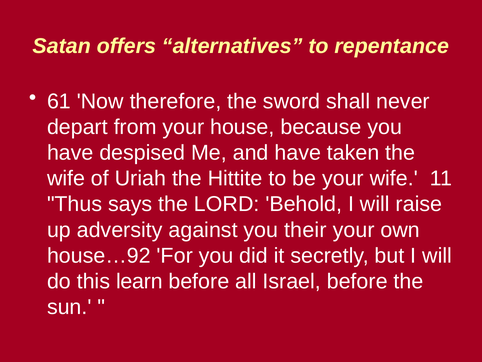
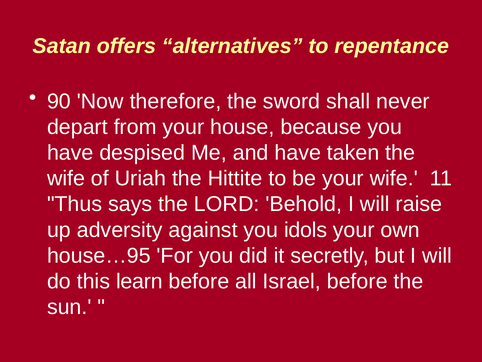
61: 61 -> 90
their: their -> idols
house…92: house…92 -> house…95
